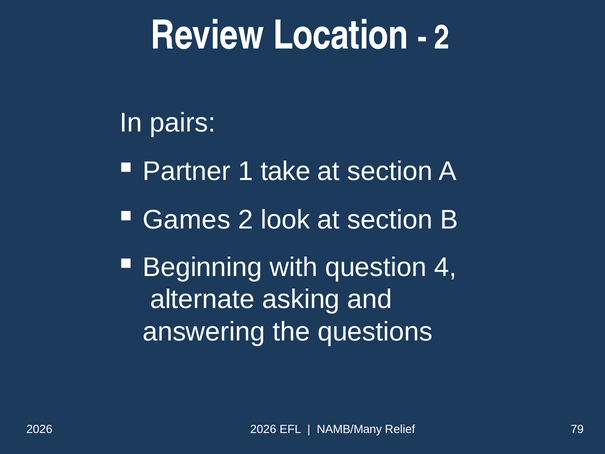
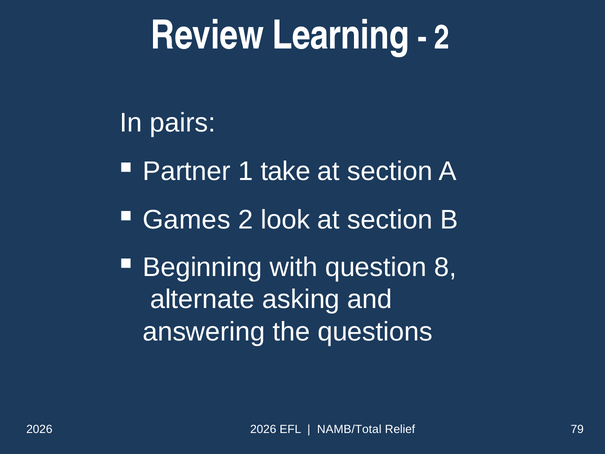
Location: Location -> Learning
4: 4 -> 8
NAMB/Many: NAMB/Many -> NAMB/Total
